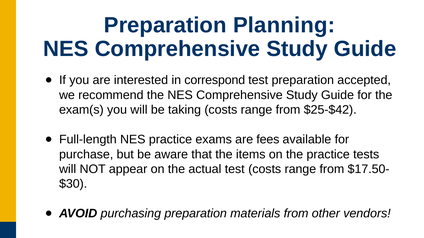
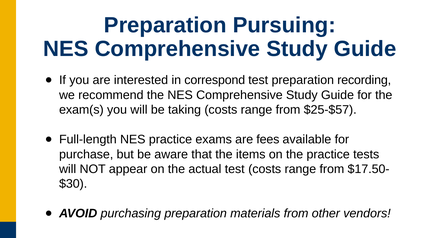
Planning: Planning -> Pursuing
accepted: accepted -> recording
$25-$42: $25-$42 -> $25-$57
